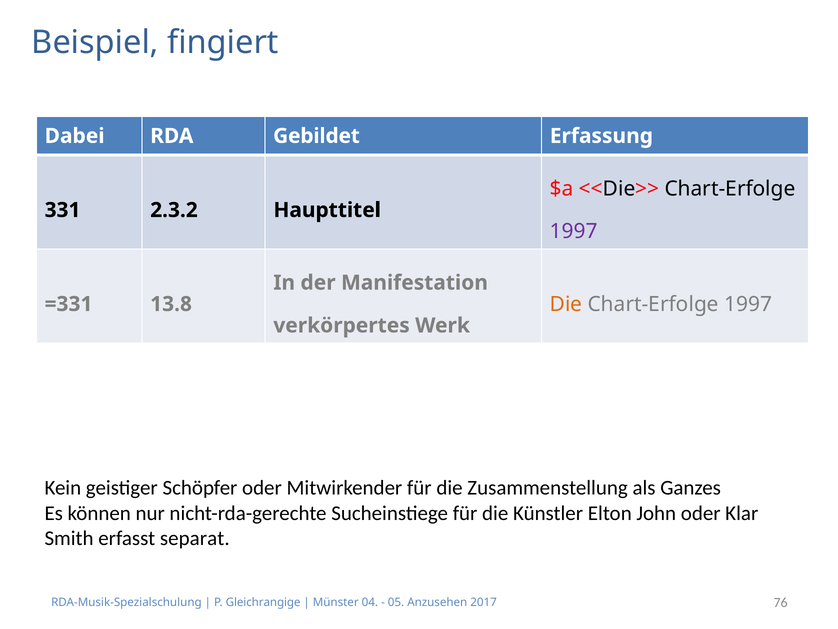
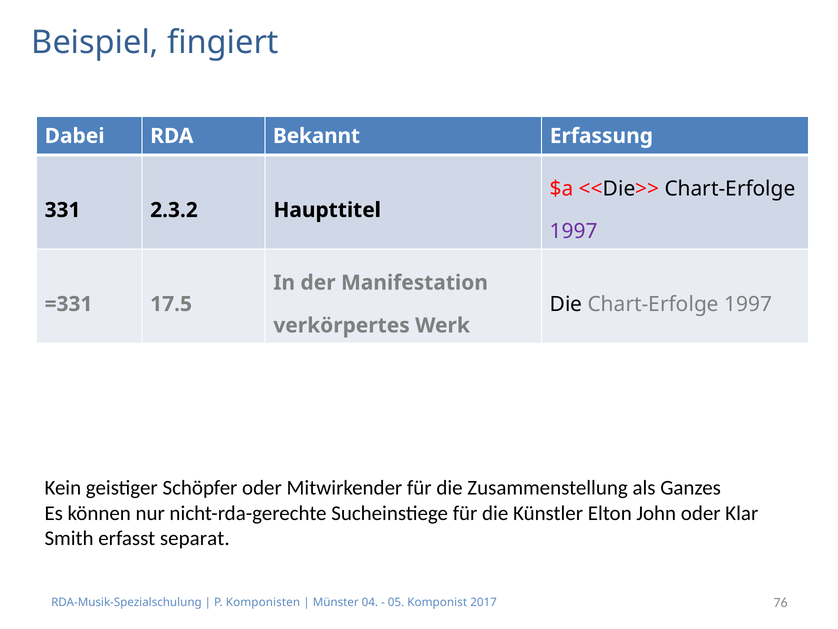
Gebildet: Gebildet -> Bekannt
Die at (566, 304) colour: orange -> black
13.8: 13.8 -> 17.5
Gleichrangige: Gleichrangige -> Komponisten
Anzusehen: Anzusehen -> Komponist
